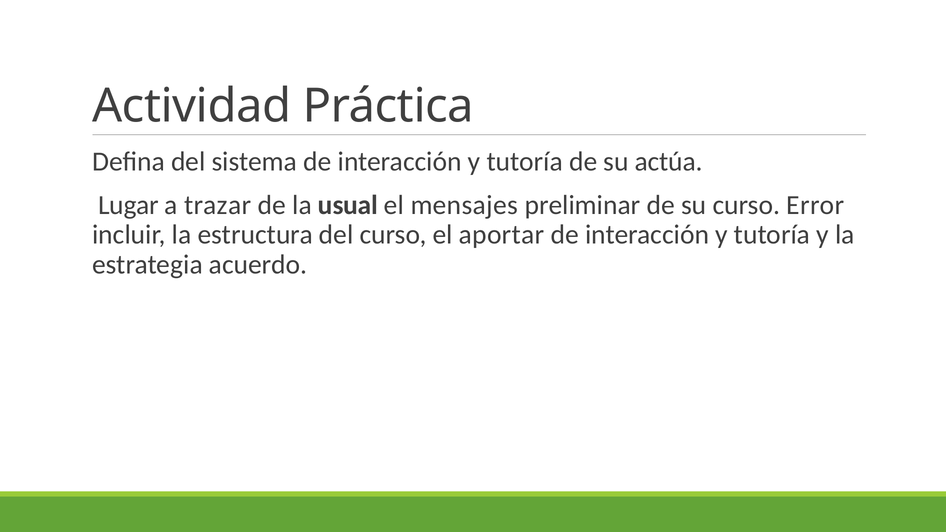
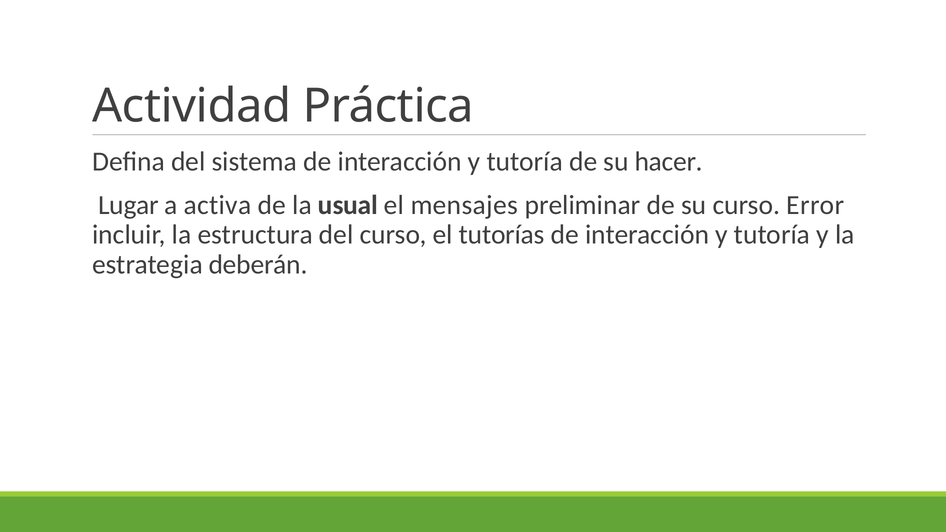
actúa: actúa -> hacer
trazar: trazar -> activa
aportar: aportar -> tutorías
acuerdo: acuerdo -> deberán
